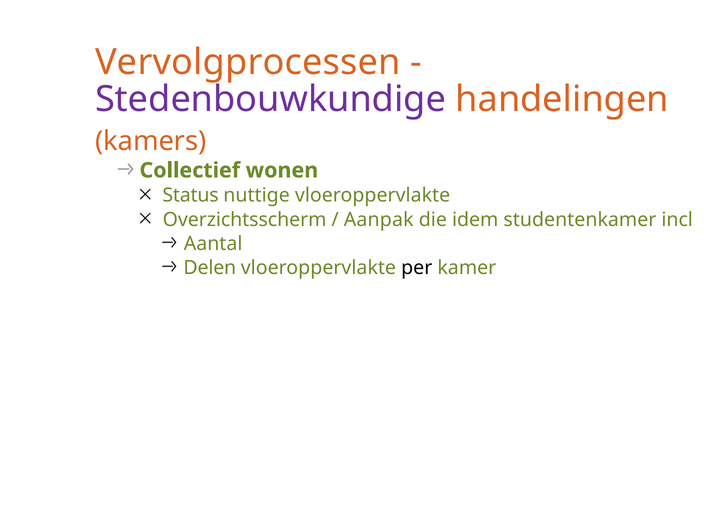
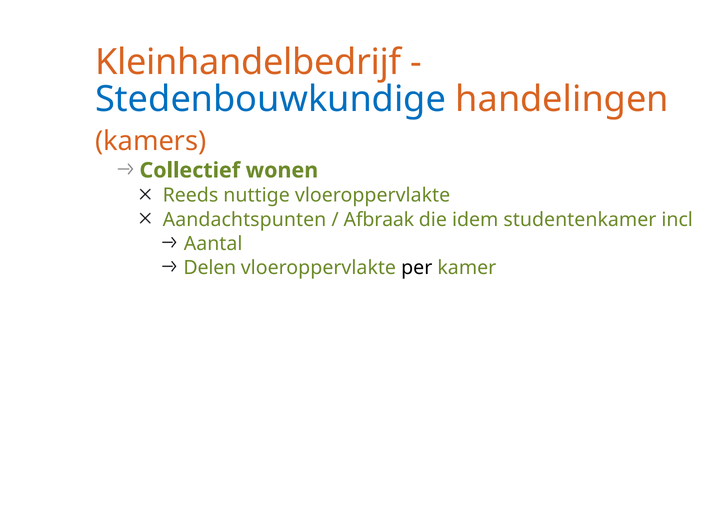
Vervolgprocessen: Vervolgprocessen -> Kleinhandelbedrijf
Stedenbouwkundige colour: purple -> blue
Status: Status -> Reeds
Overzichtsscherm: Overzichtsscherm -> Aandachtspunten
Aanpak: Aanpak -> Afbraak
